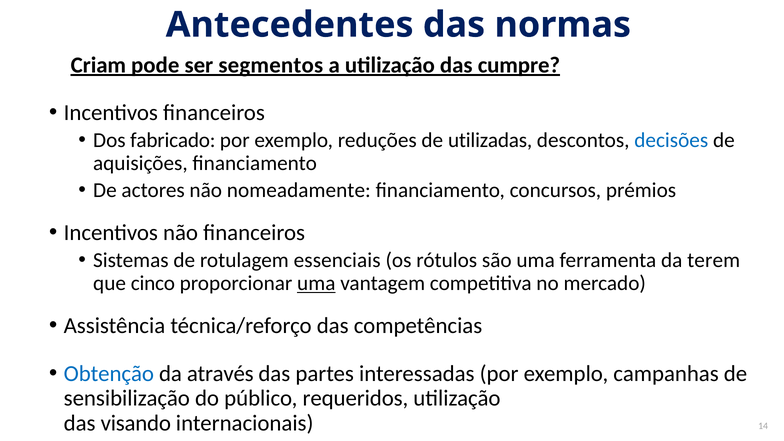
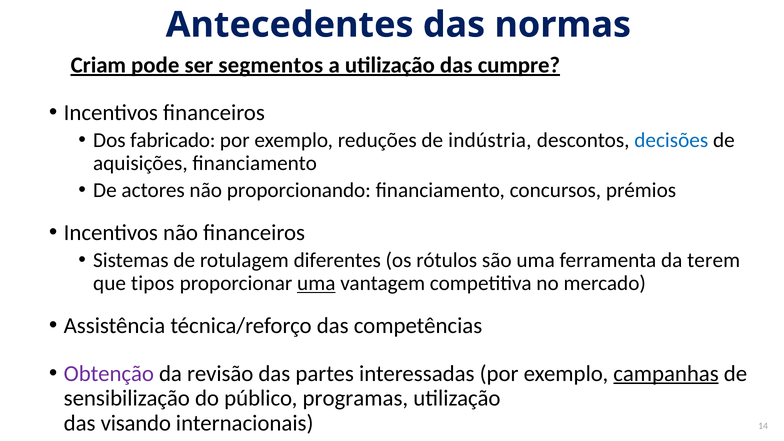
utilizadas: utilizadas -> indústria
nomeadamente: nomeadamente -> proporcionando
essenciais: essenciais -> diferentes
cinco: cinco -> tipos
Obtenção colour: blue -> purple
através: através -> revisão
campanhas underline: none -> present
requeridos: requeridos -> programas
